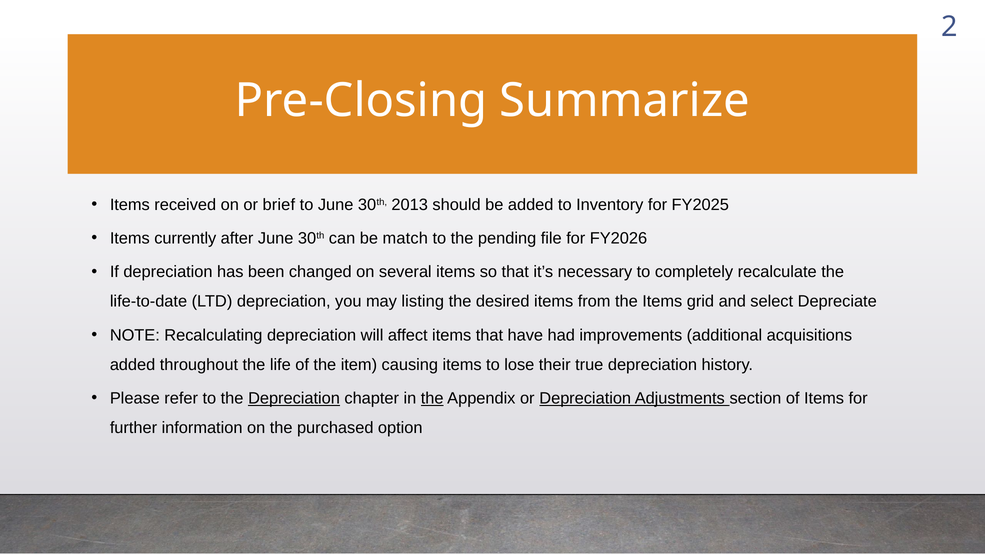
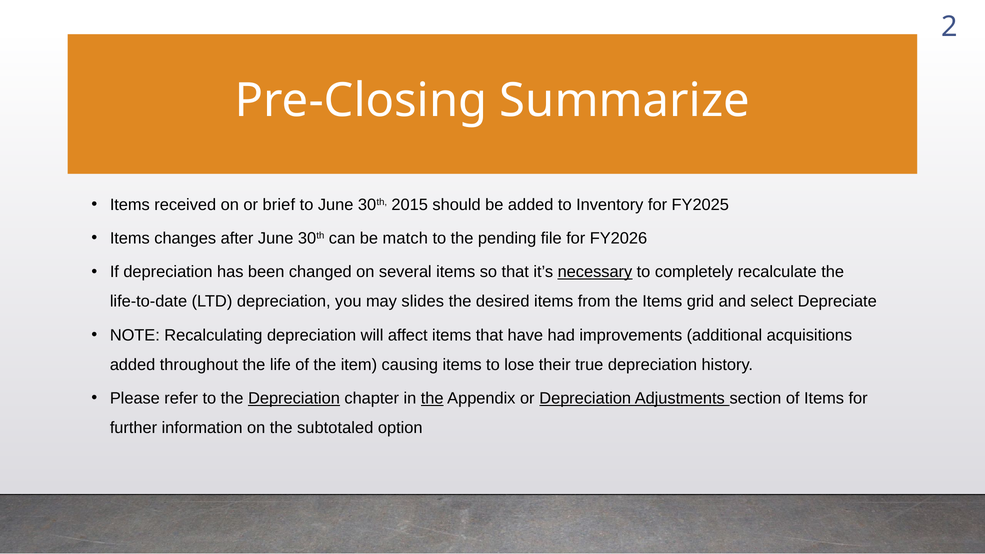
2013: 2013 -> 2015
currently: currently -> changes
necessary underline: none -> present
listing: listing -> slides
purchased: purchased -> subtotaled
